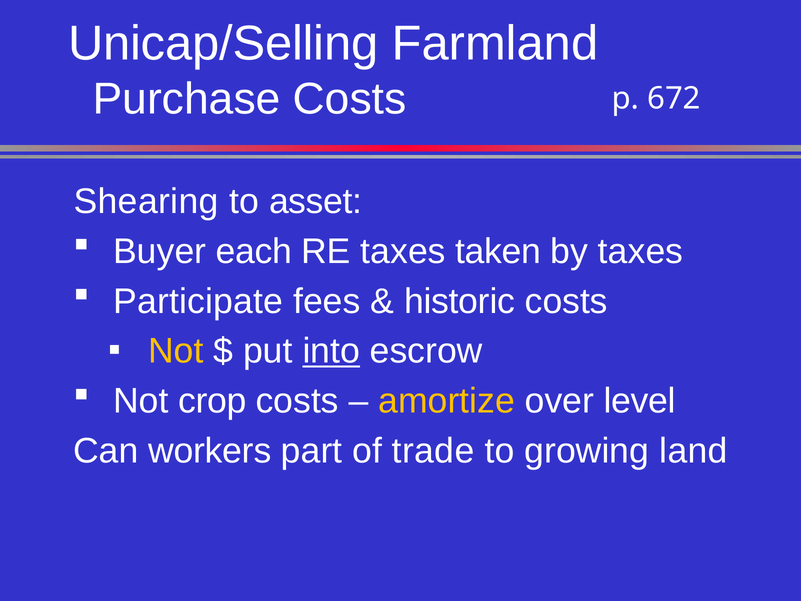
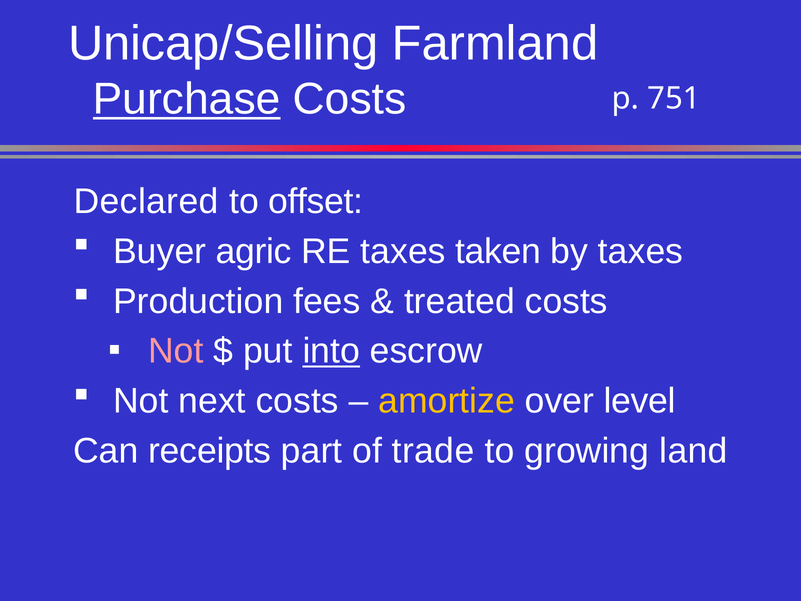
Purchase underline: none -> present
672: 672 -> 751
Shearing: Shearing -> Declared
asset: asset -> offset
each: each -> agric
Participate: Participate -> Production
historic: historic -> treated
Not at (176, 351) colour: yellow -> pink
crop: crop -> next
workers: workers -> receipts
